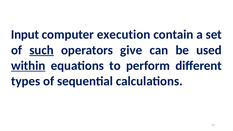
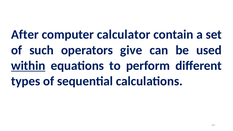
Input: Input -> After
execution: execution -> calculator
such underline: present -> none
